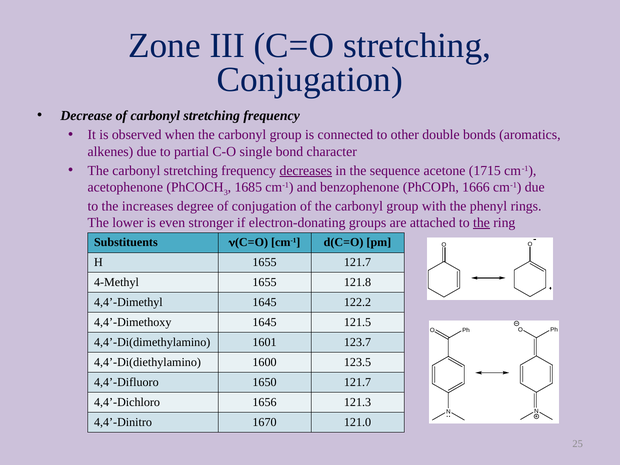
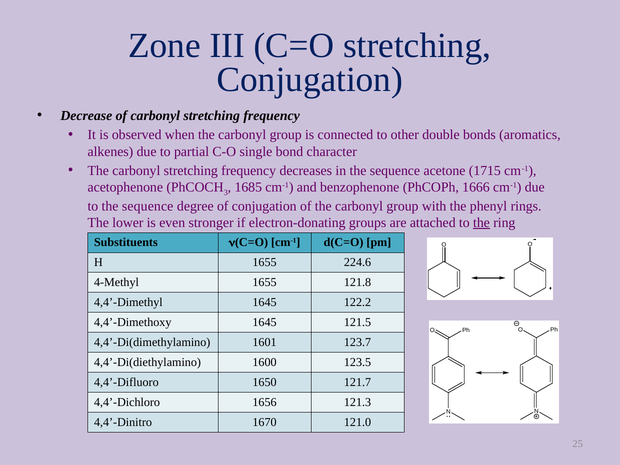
decreases underline: present -> none
to the increases: increases -> sequence
1655 121.7: 121.7 -> 224.6
